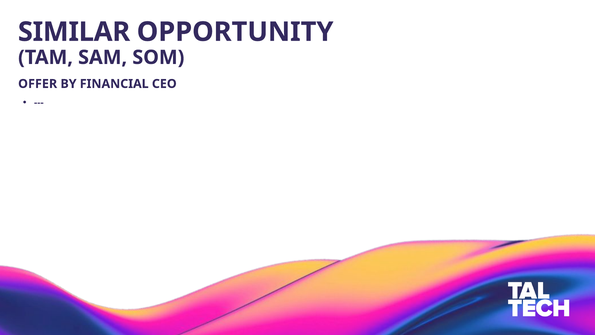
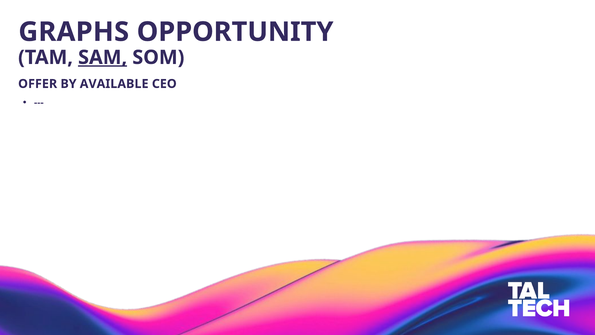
SIMILAR: SIMILAR -> GRAPHS
SAM underline: none -> present
FINANCIAL: FINANCIAL -> AVAILABLE
